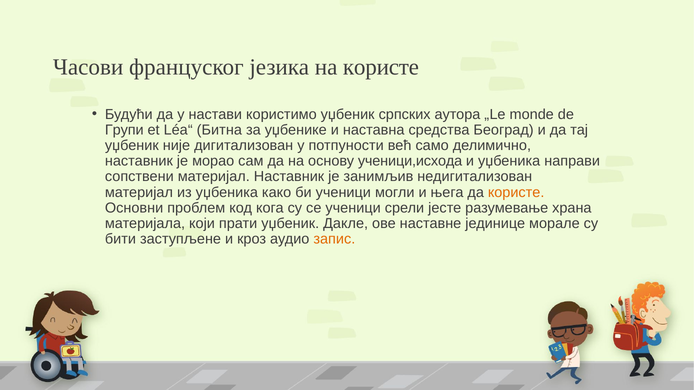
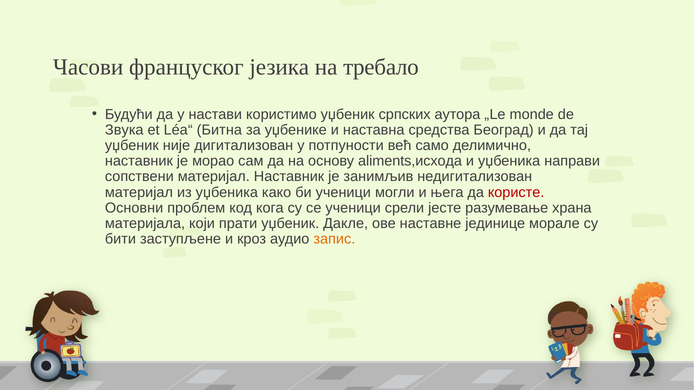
на користе: користе -> требало
Групи: Групи -> Звука
ученици,исхода: ученици,исхода -> aliments,исхода
користе at (516, 193) colour: orange -> red
